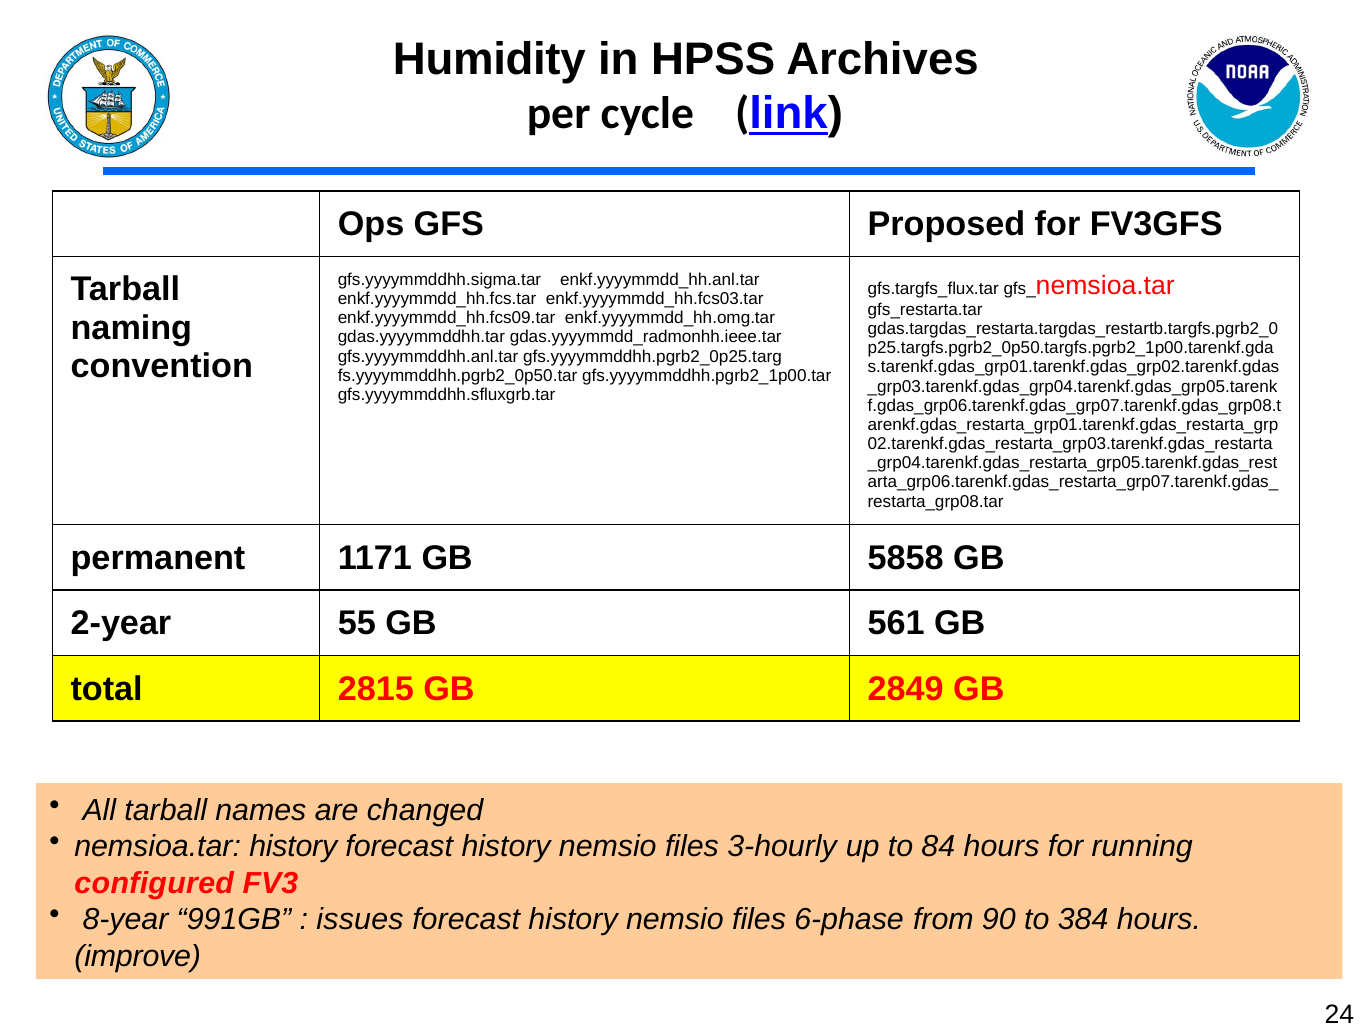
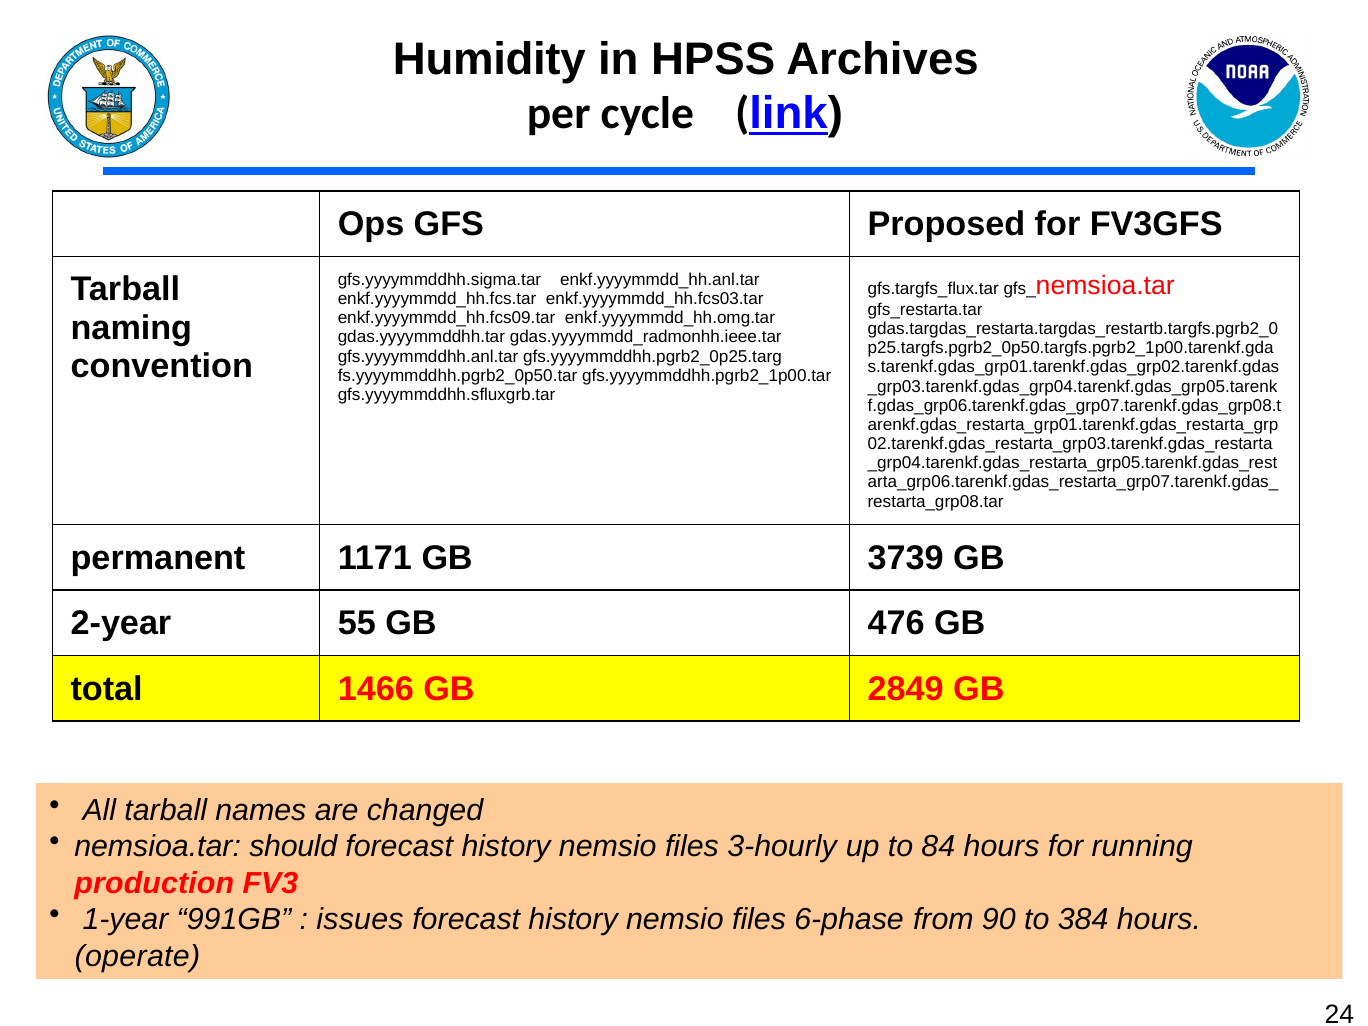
5858: 5858 -> 3739
561: 561 -> 476
2815: 2815 -> 1466
nemsioa.tar history: history -> should
configured: configured -> production
8-year: 8-year -> 1-year
improve: improve -> operate
